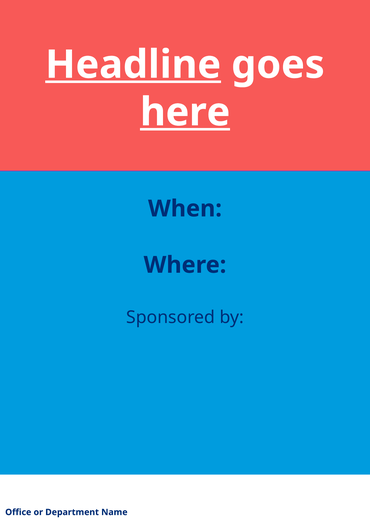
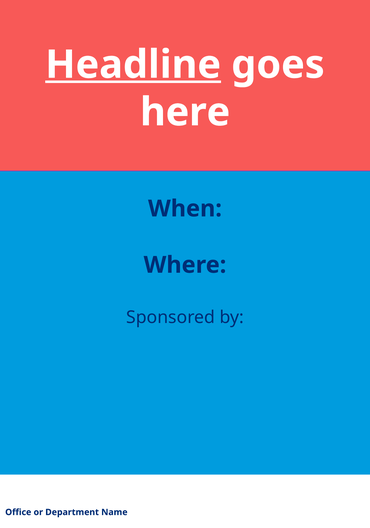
here underline: present -> none
